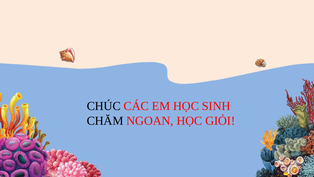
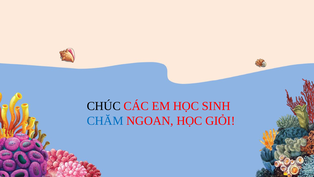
CHĂM colour: black -> blue
